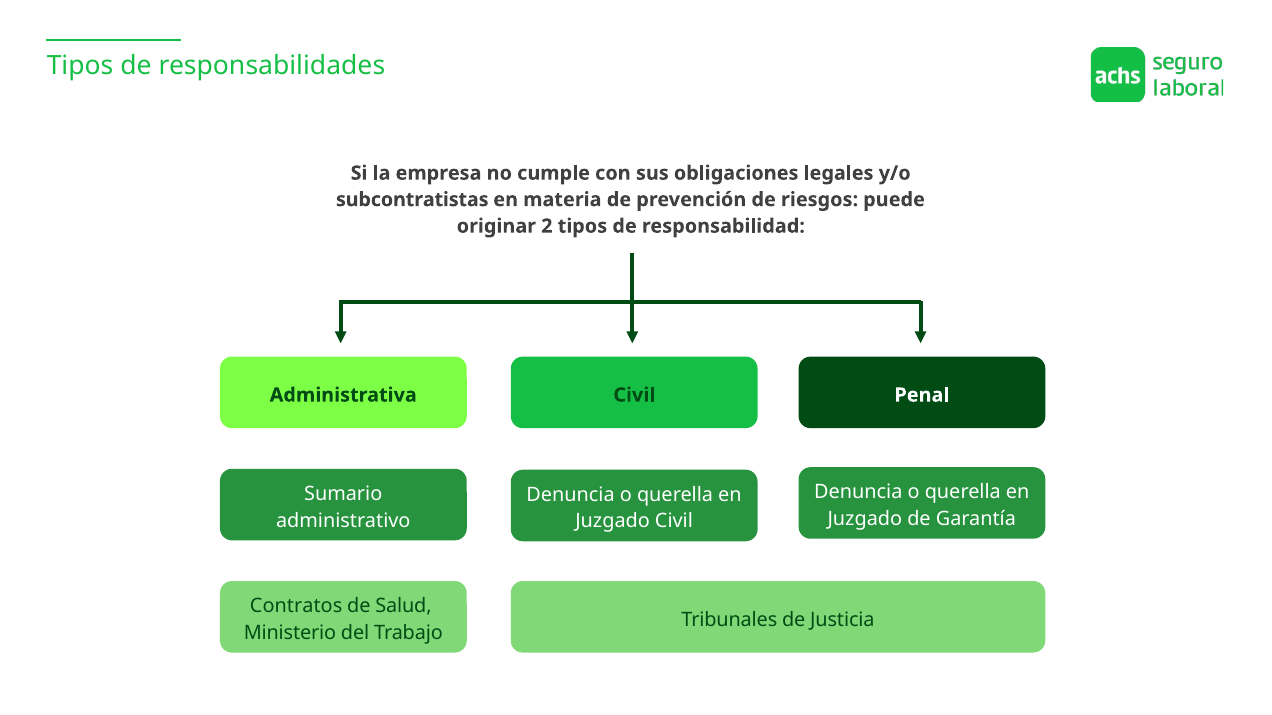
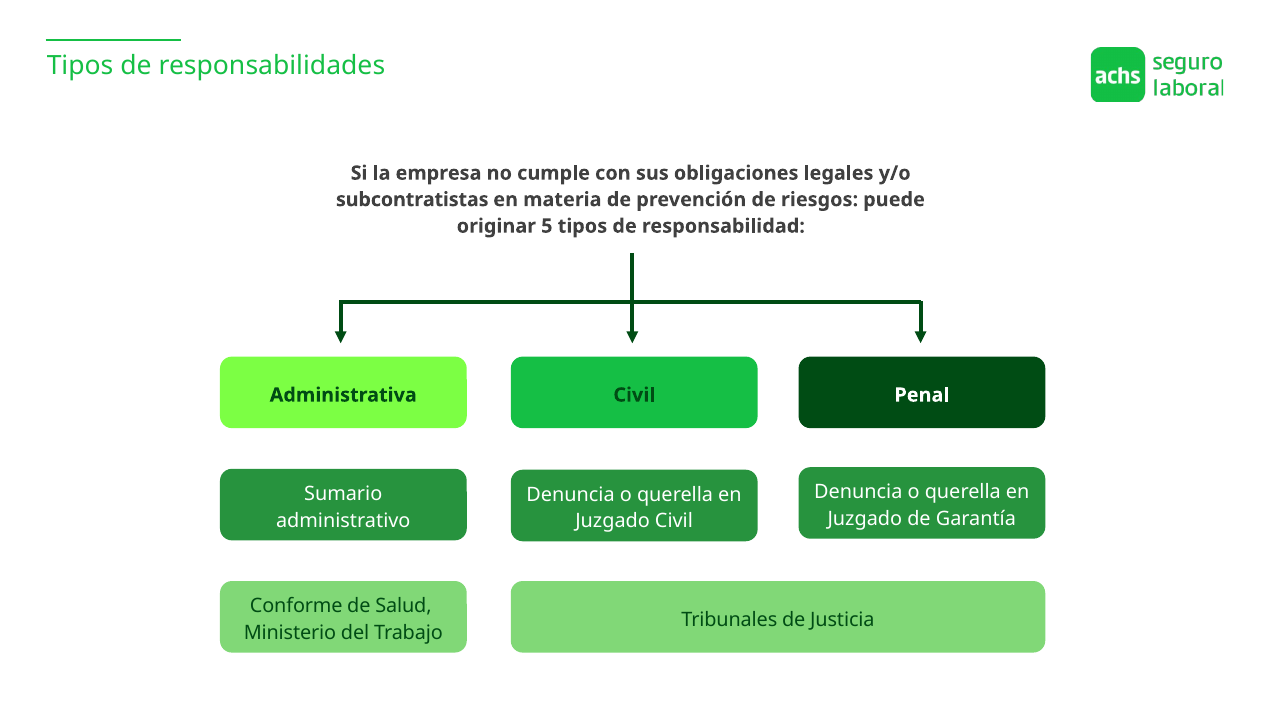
2: 2 -> 5
Contratos: Contratos -> Conforme
